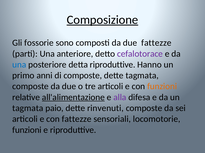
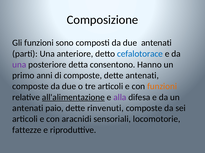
Composizione underline: present -> none
Gli fossorie: fossorie -> funzioni
due fattezze: fattezze -> antenati
cefalotorace colour: purple -> blue
una at (19, 65) colour: blue -> purple
detta riproduttive: riproduttive -> consentono
dette tagmata: tagmata -> antenati
tagmata at (28, 109): tagmata -> antenati
con fattezze: fattezze -> aracnidi
funzioni at (27, 130): funzioni -> fattezze
